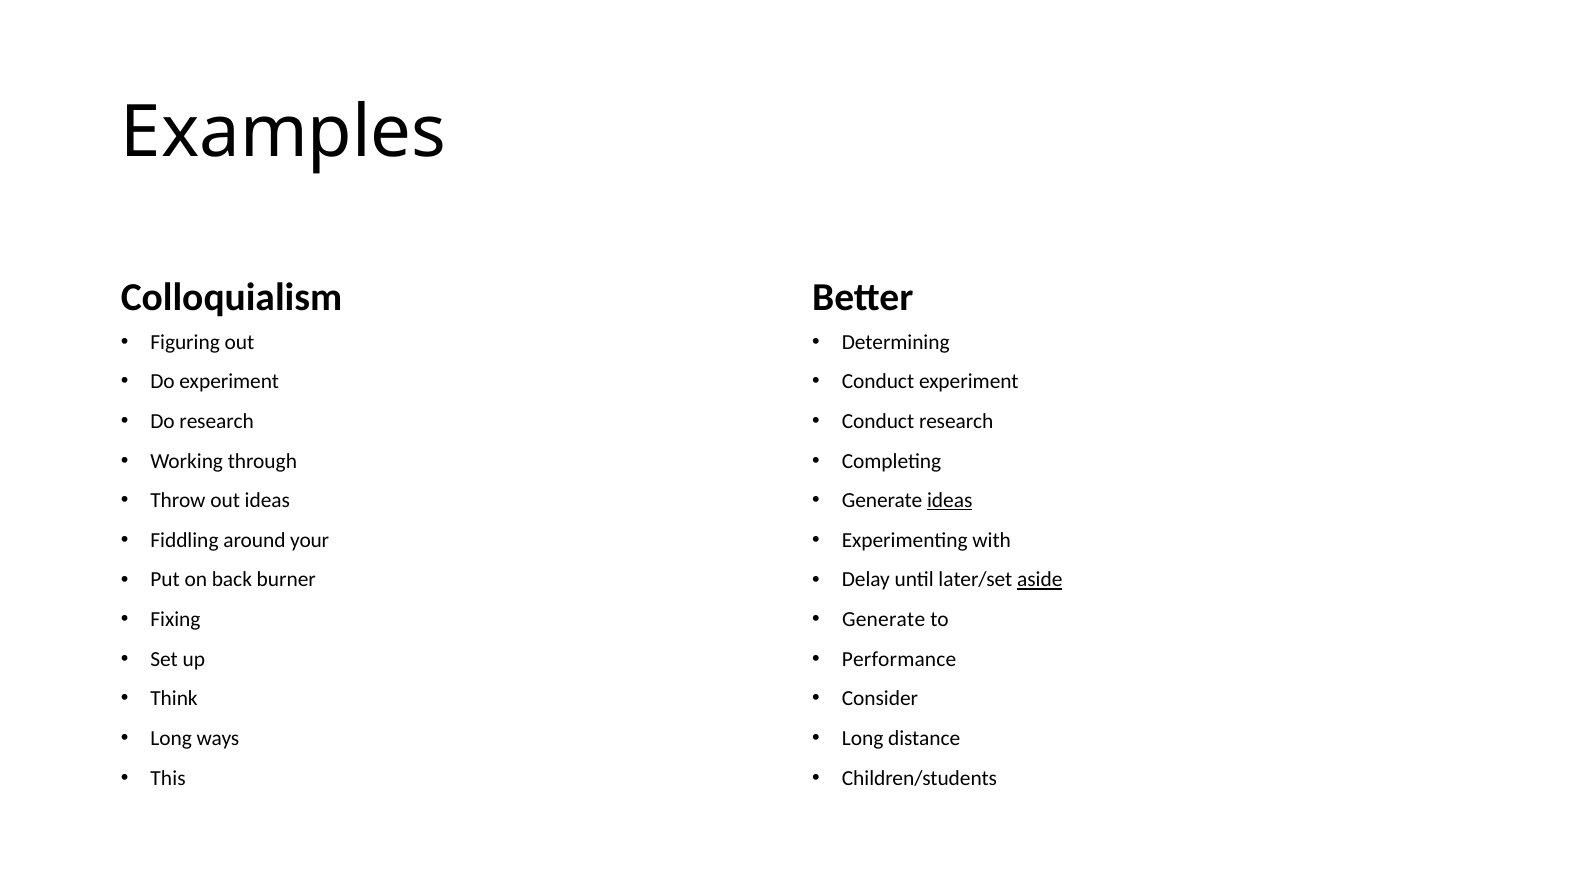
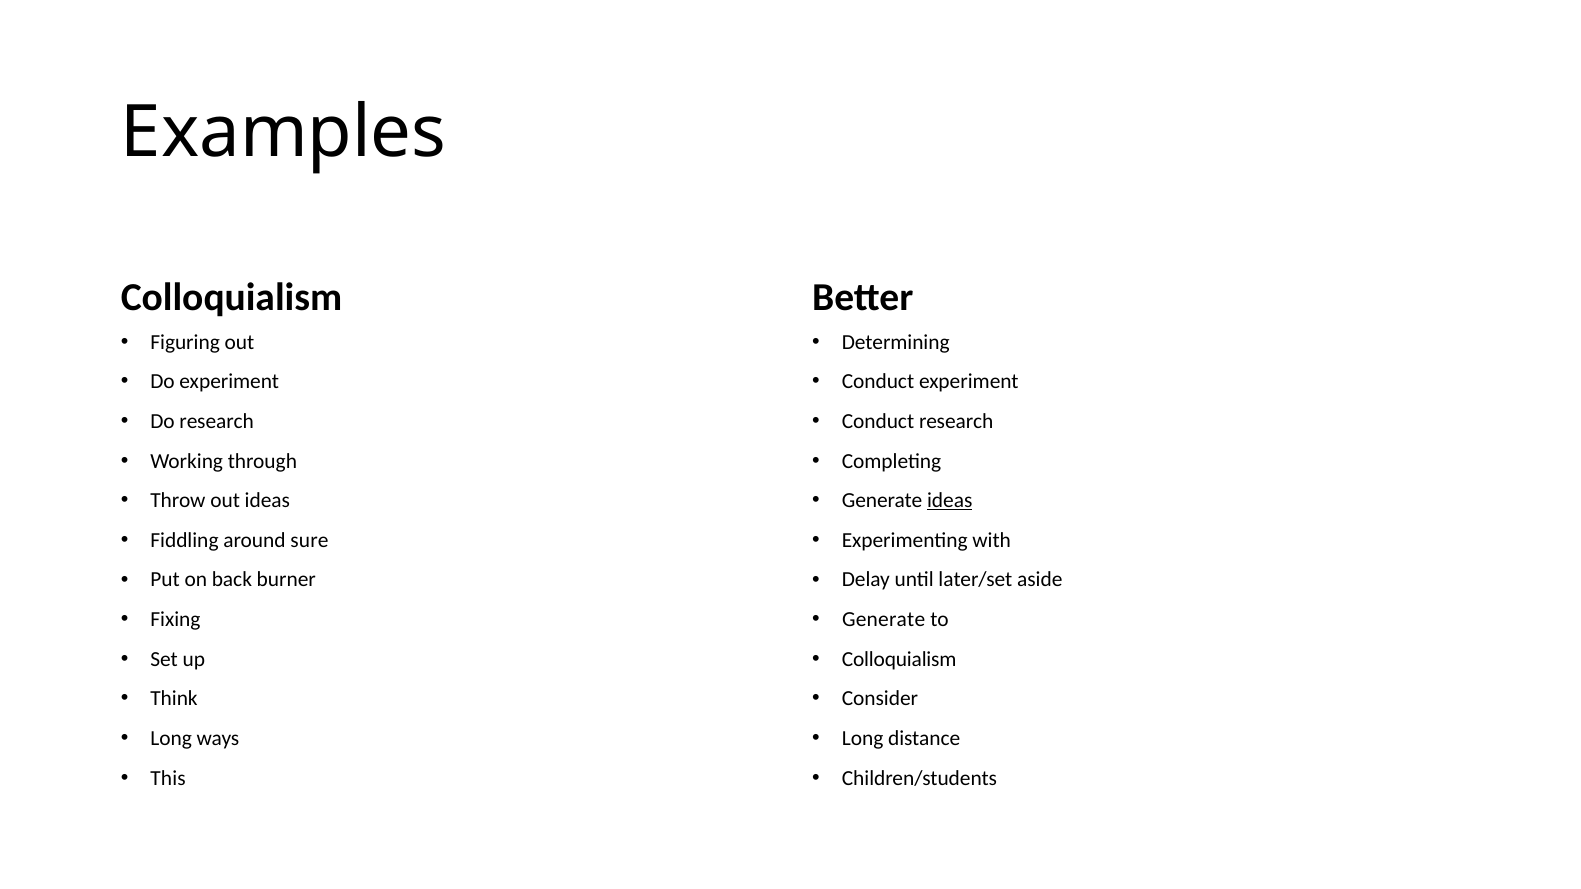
your: your -> sure
aside underline: present -> none
Performance at (899, 659): Performance -> Colloquialism
